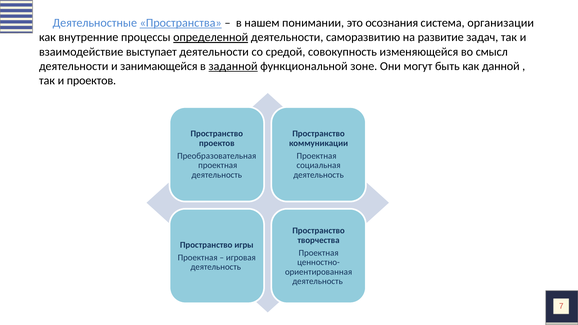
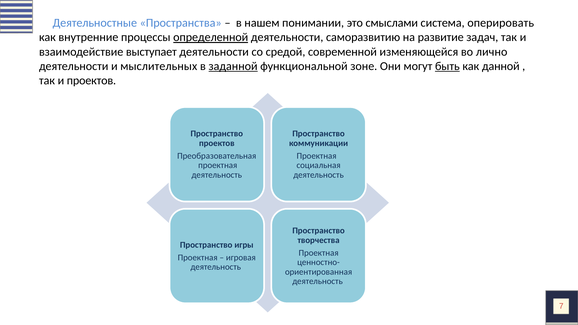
Пространства underline: present -> none
осознания: осознания -> смыслами
организации: организации -> оперировать
совокупность: совокупность -> современной
смысл: смысл -> лично
занимающейся: занимающейся -> мыслительных
быть underline: none -> present
